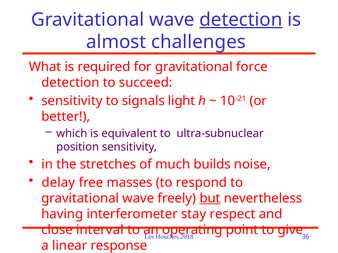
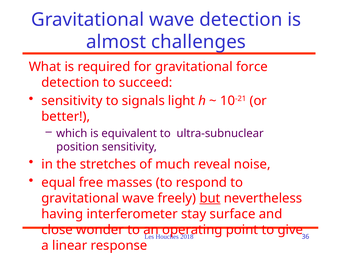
detection at (241, 20) underline: present -> none
builds: builds -> reveal
delay: delay -> equal
respect: respect -> surface
interval: interval -> wonder
